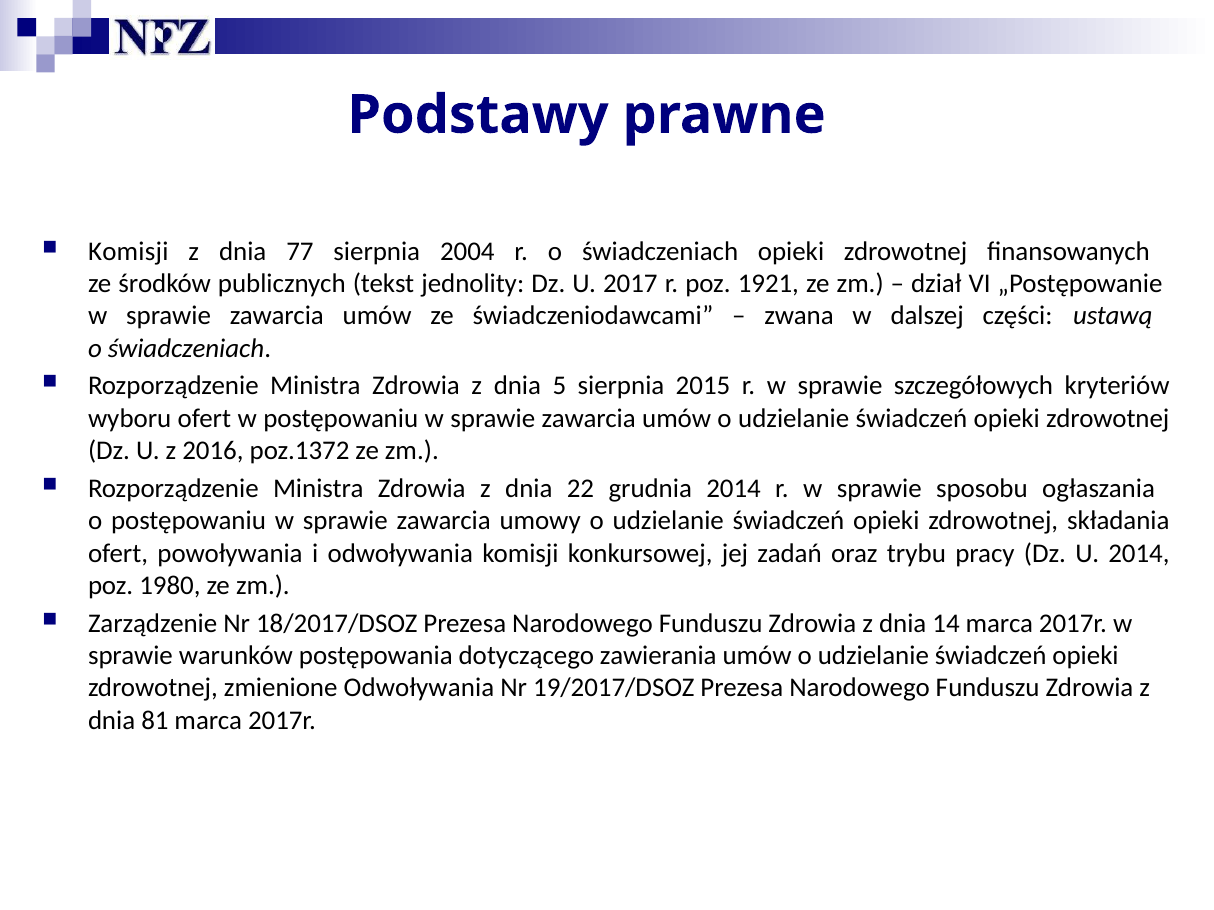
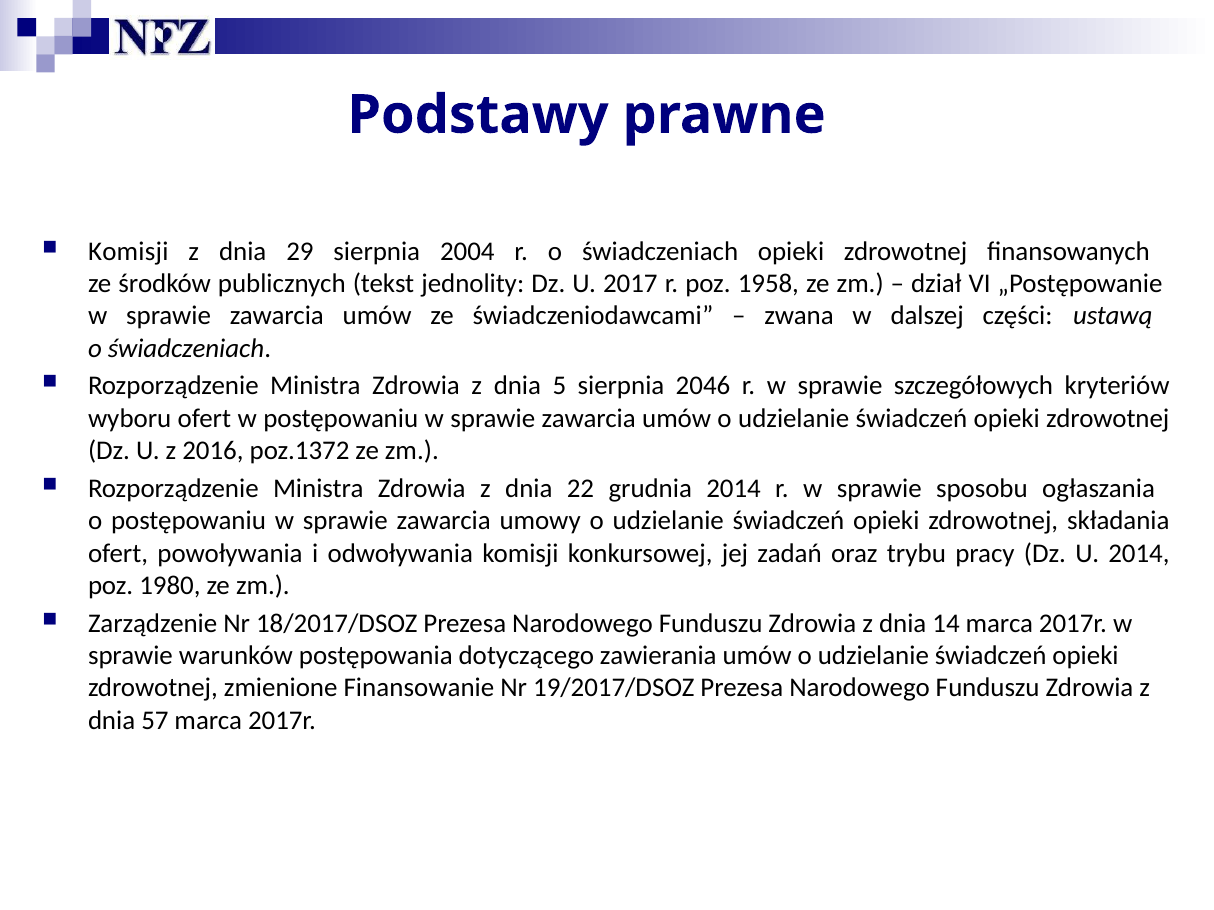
77: 77 -> 29
1921: 1921 -> 1958
2015: 2015 -> 2046
zmienione Odwoływania: Odwoływania -> Finansowanie
81: 81 -> 57
